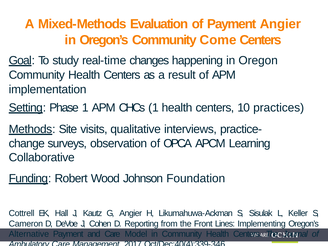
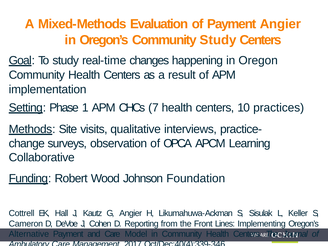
Community Come: Come -> Study
CHCs 1: 1 -> 7
